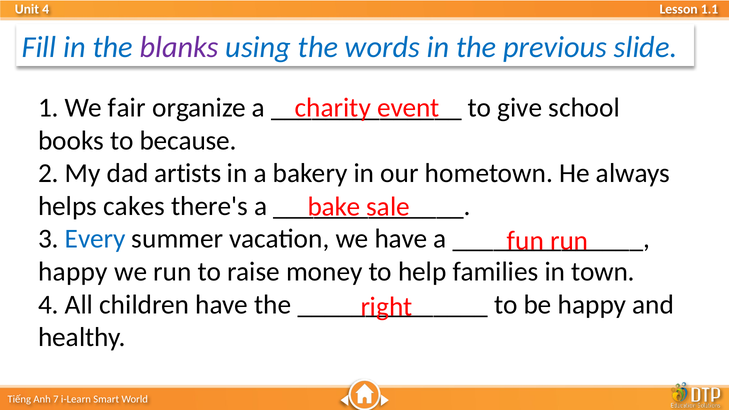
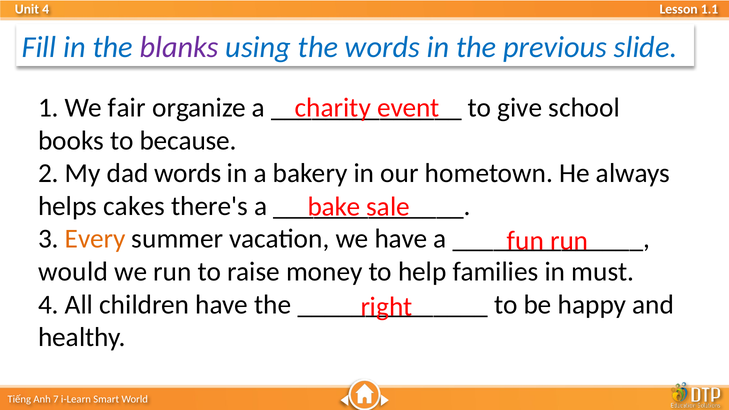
dad artists: artists -> words
Every colour: blue -> orange
happy at (73, 272): happy -> would
town: town -> must
